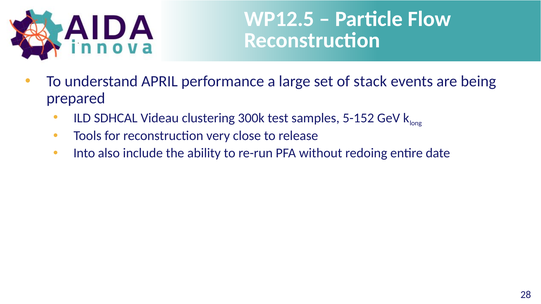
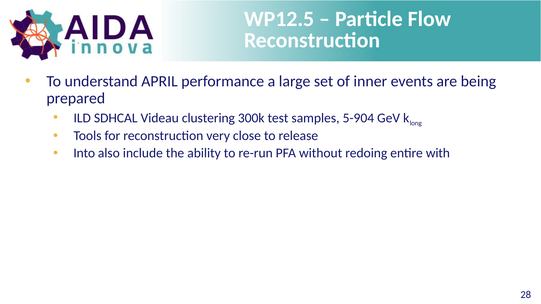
stack: stack -> inner
5-152: 5-152 -> 5-904
date: date -> with
